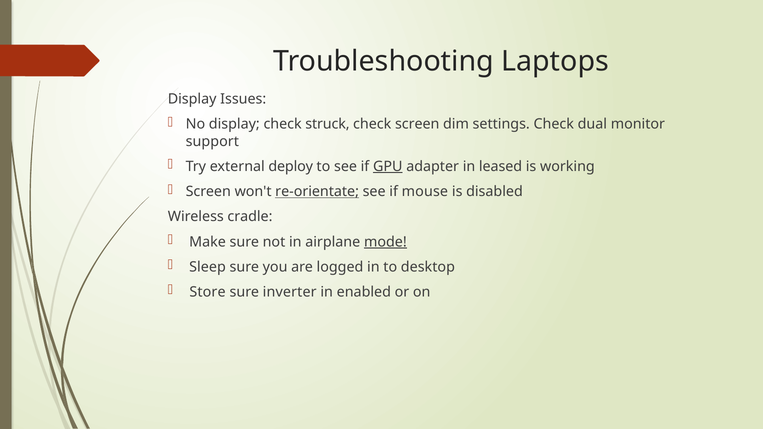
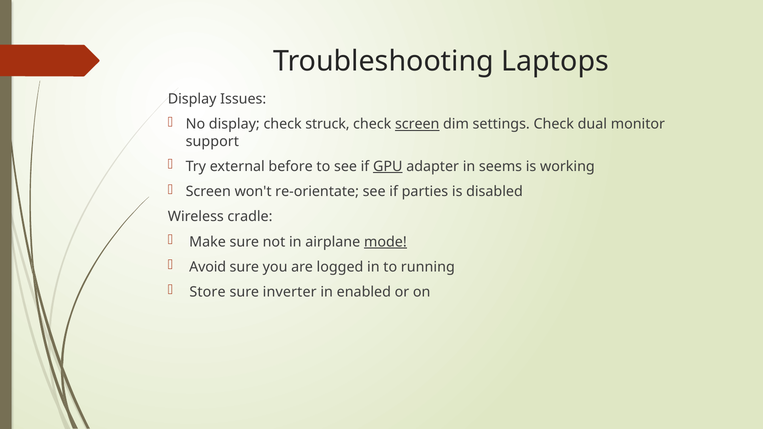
screen at (417, 124) underline: none -> present
deploy: deploy -> before
leased: leased -> seems
re-orientate underline: present -> none
mouse: mouse -> parties
Sleep: Sleep -> Avoid
desktop: desktop -> running
